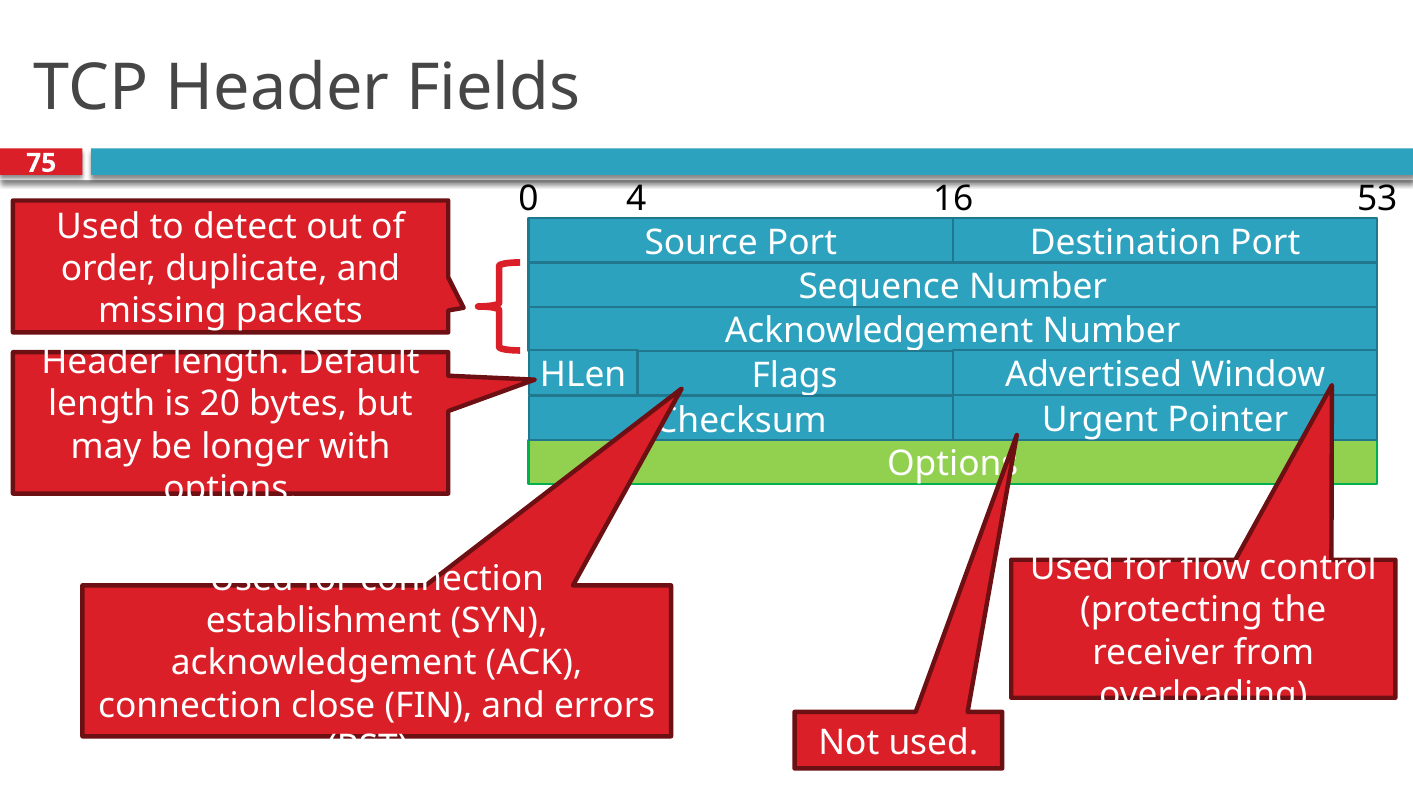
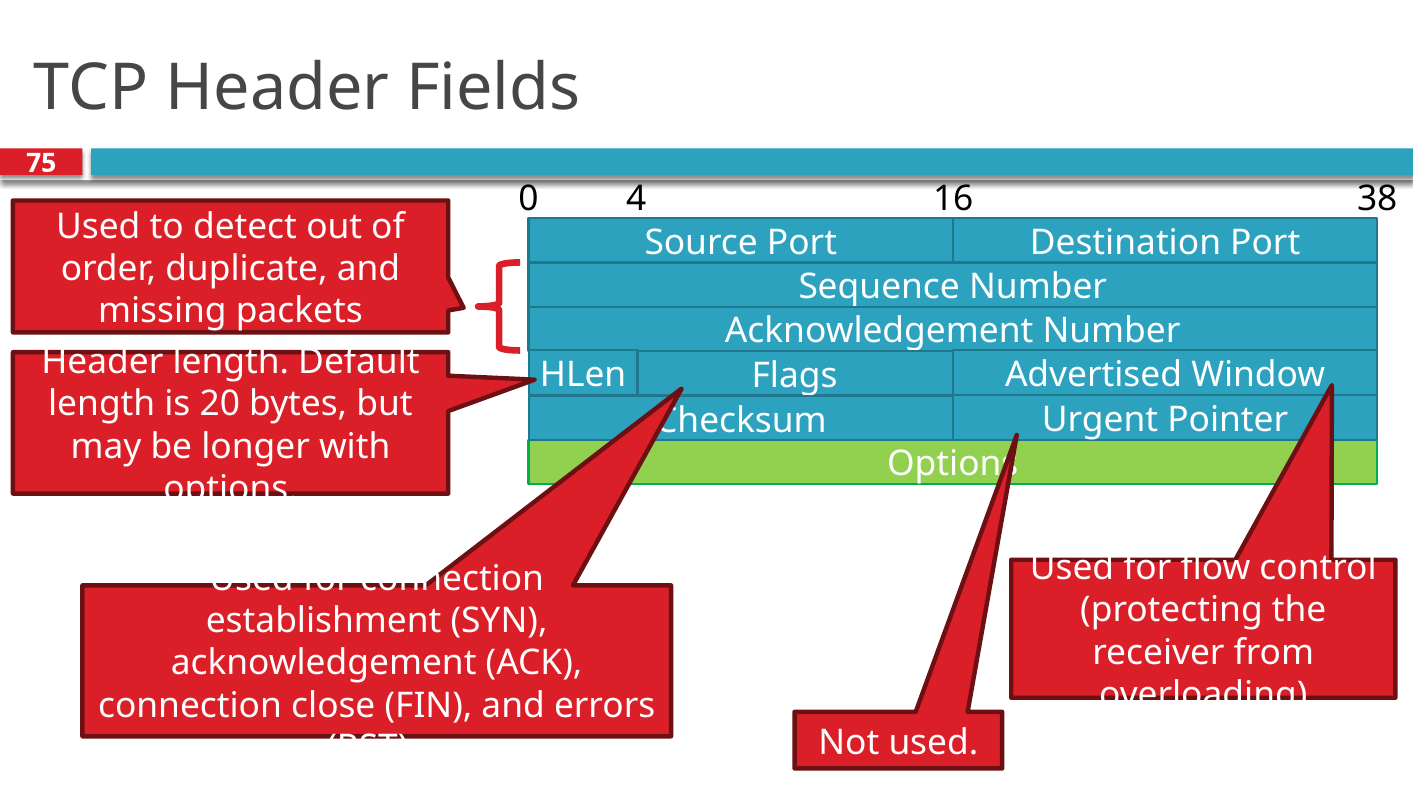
53: 53 -> 38
